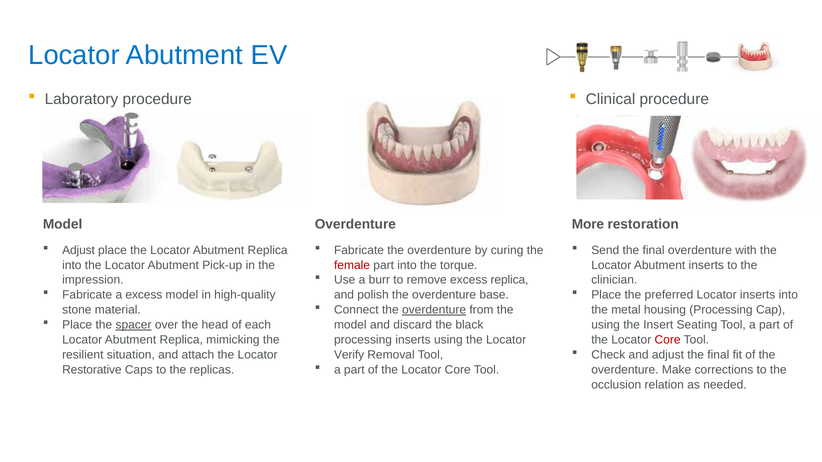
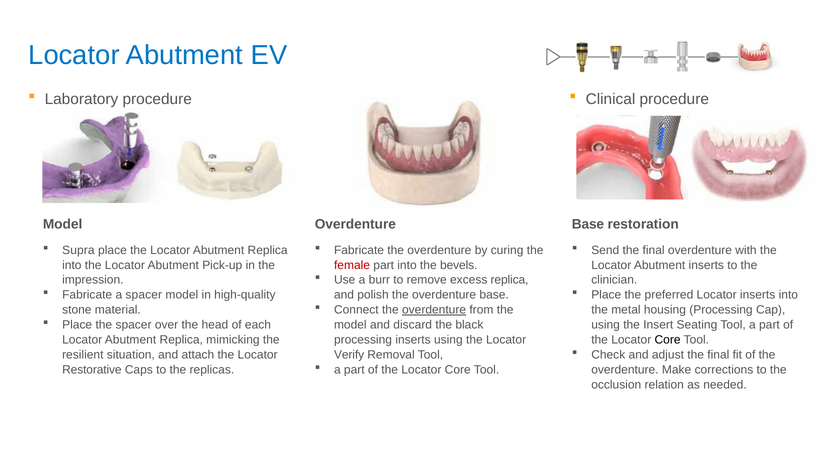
More at (588, 225): More -> Base
Adjust at (79, 250): Adjust -> Supra
torque: torque -> bevels
a excess: excess -> spacer
spacer at (134, 325) underline: present -> none
Core at (668, 340) colour: red -> black
